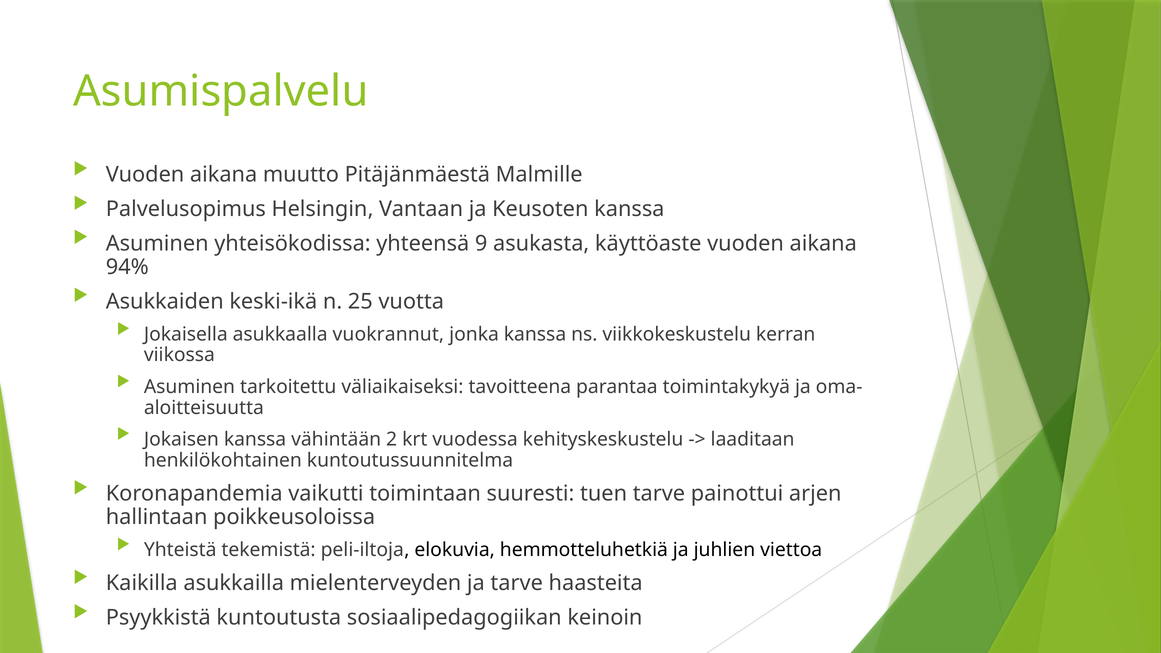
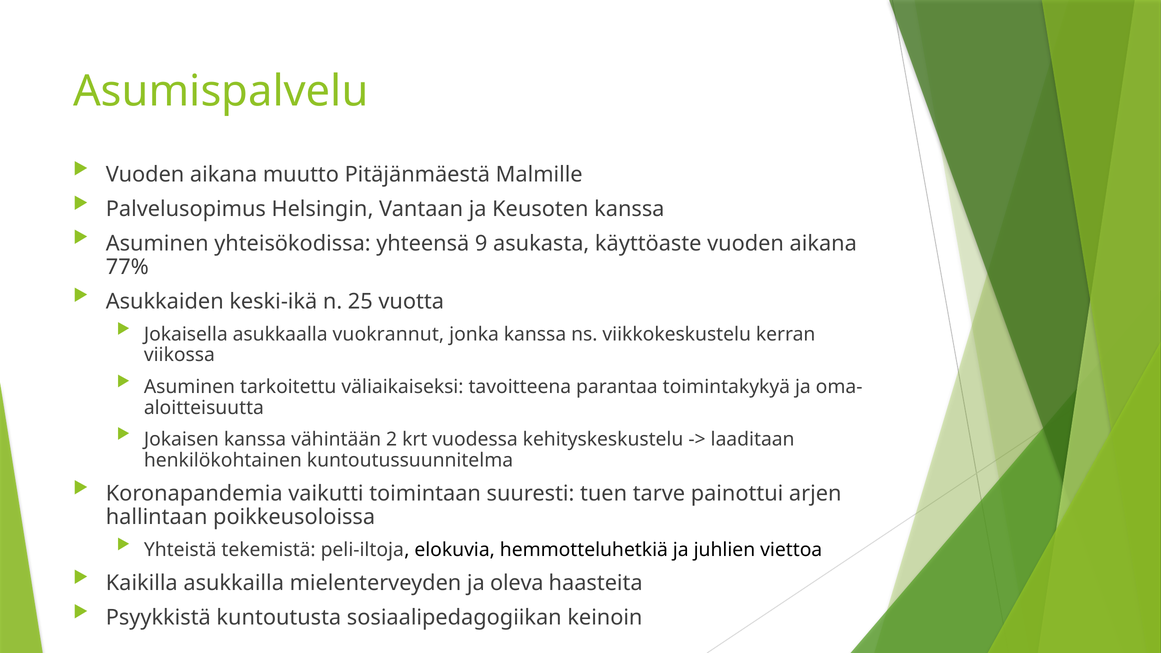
94%: 94% -> 77%
ja tarve: tarve -> oleva
